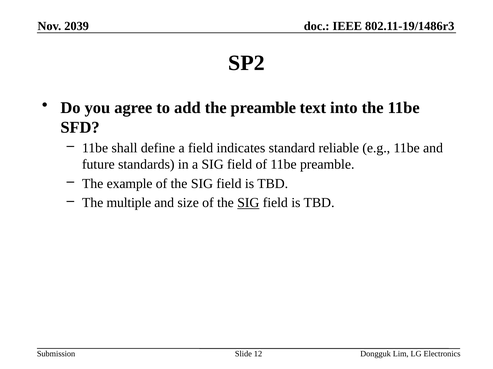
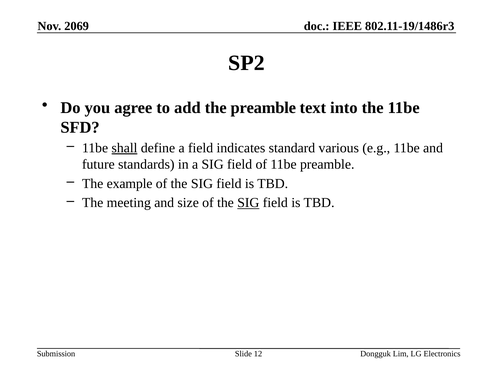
2039: 2039 -> 2069
shall underline: none -> present
reliable: reliable -> various
multiple: multiple -> meeting
